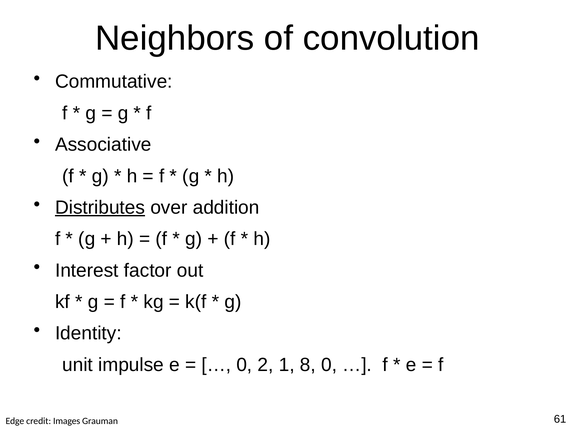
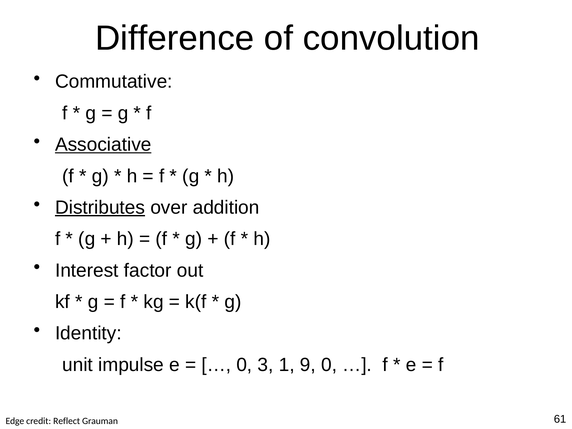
Neighbors: Neighbors -> Difference
Associative underline: none -> present
2: 2 -> 3
8: 8 -> 9
Images: Images -> Reflect
